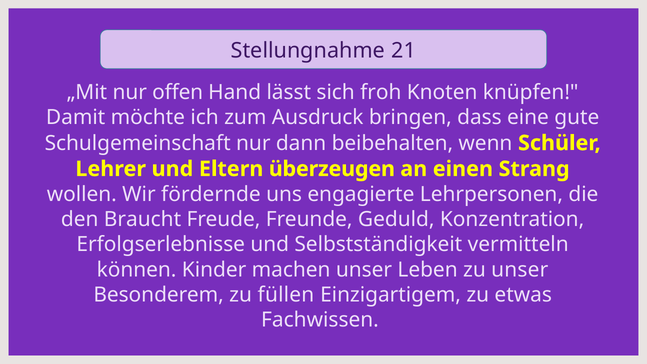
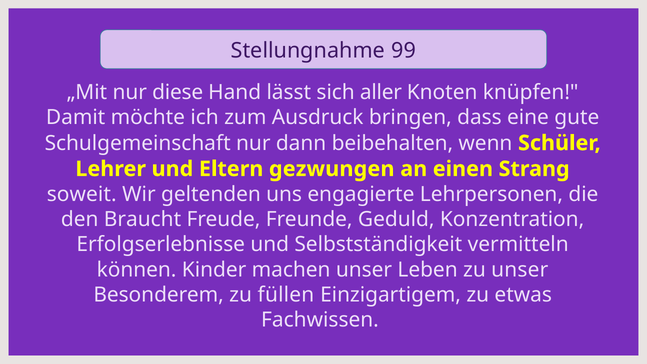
21: 21 -> 99
offen: offen -> diese
froh: froh -> aller
überzeugen: überzeugen -> gezwungen
wollen: wollen -> soweit
fördernde: fördernde -> geltenden
